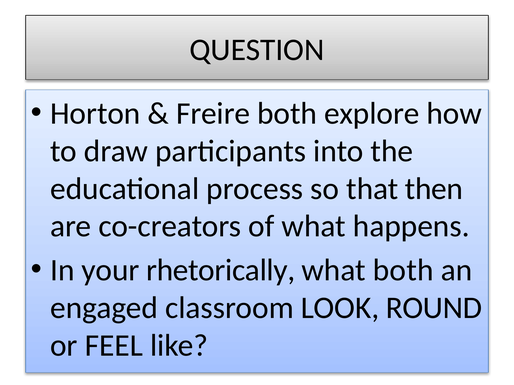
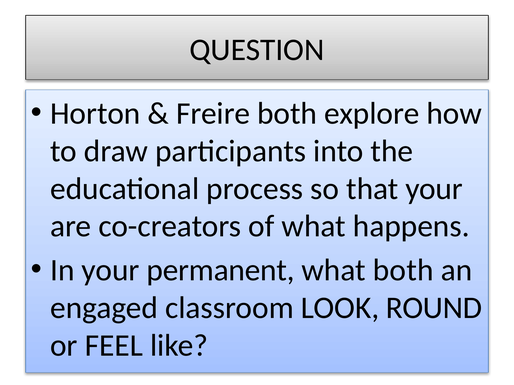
that then: then -> your
rhetorically: rhetorically -> permanent
